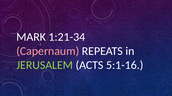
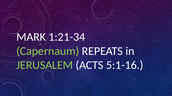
Capernaum colour: pink -> light green
